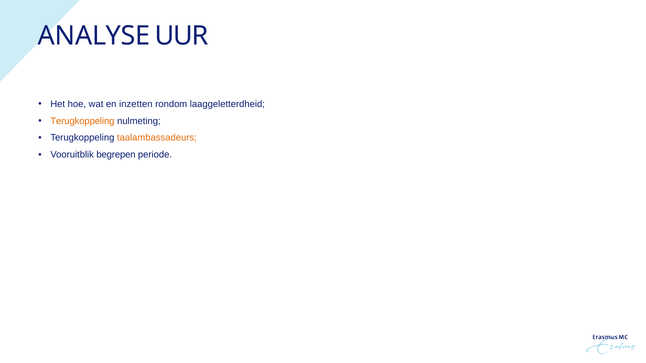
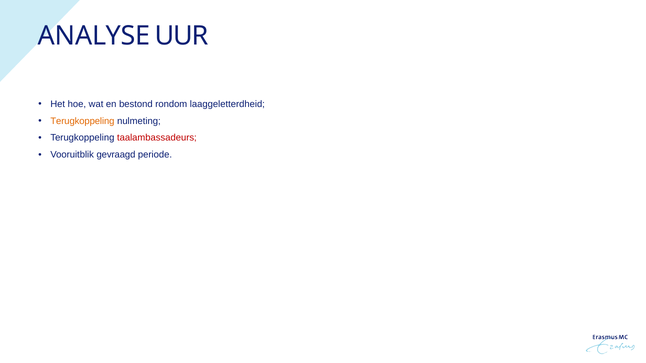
inzetten: inzetten -> bestond
taalambassadeurs colour: orange -> red
begrepen: begrepen -> gevraagd
